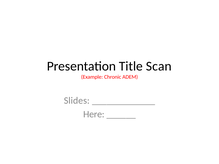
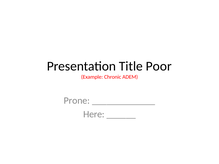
Scan: Scan -> Poor
Slides: Slides -> Prone
